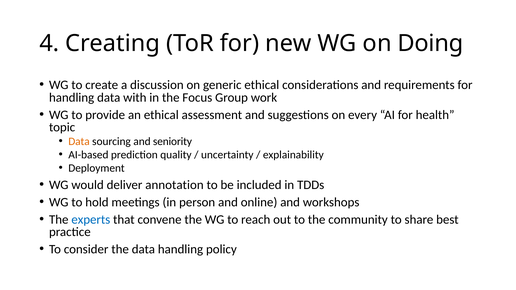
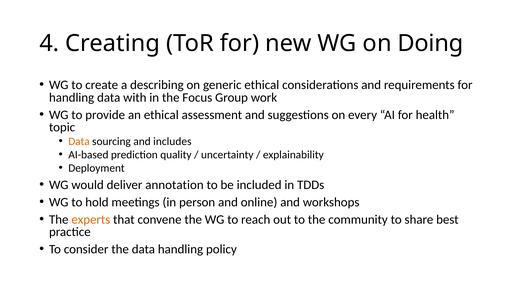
discussion: discussion -> describing
seniority: seniority -> includes
experts colour: blue -> orange
